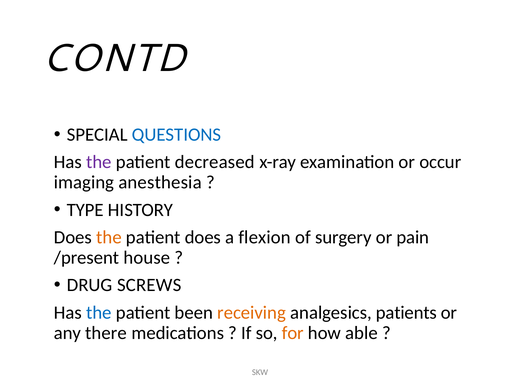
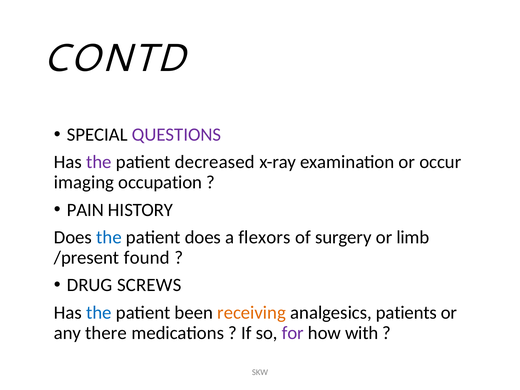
QUESTIONS colour: blue -> purple
anesthesia: anesthesia -> occupation
TYPE: TYPE -> PAIN
the at (109, 237) colour: orange -> blue
flexion: flexion -> flexors
pain: pain -> limb
house: house -> found
for colour: orange -> purple
able: able -> with
